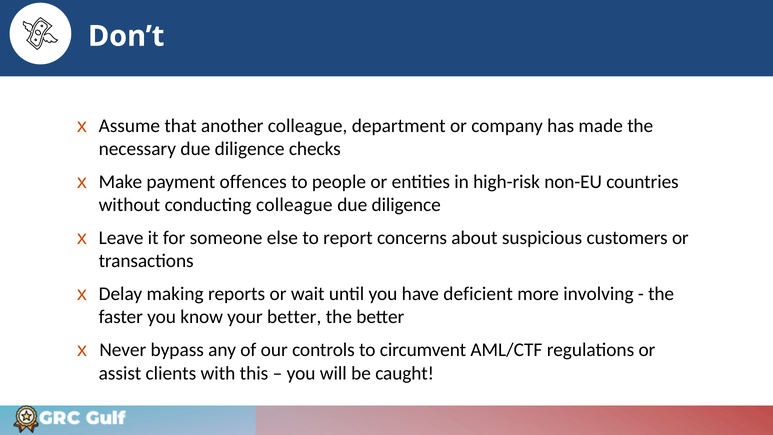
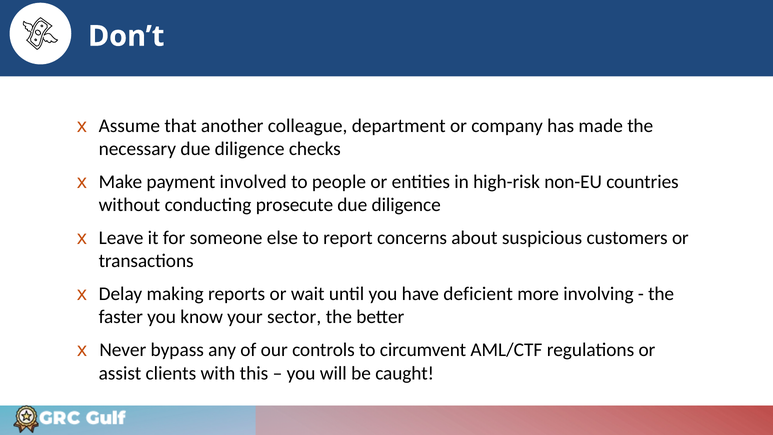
offences: offences -> involved
conducting colleague: colleague -> prosecute
your better: better -> sector
